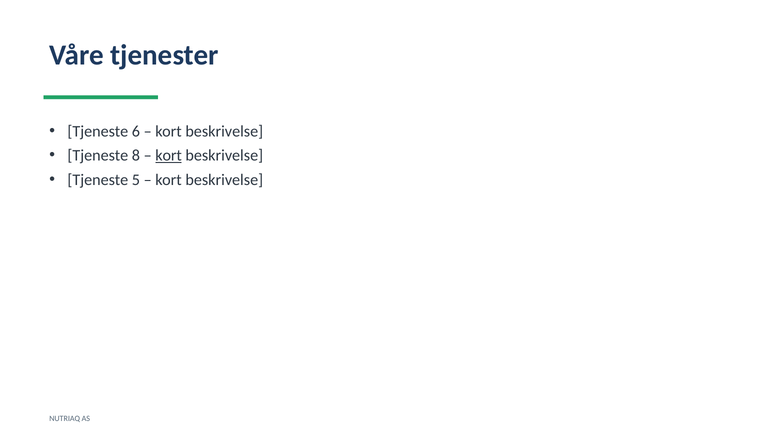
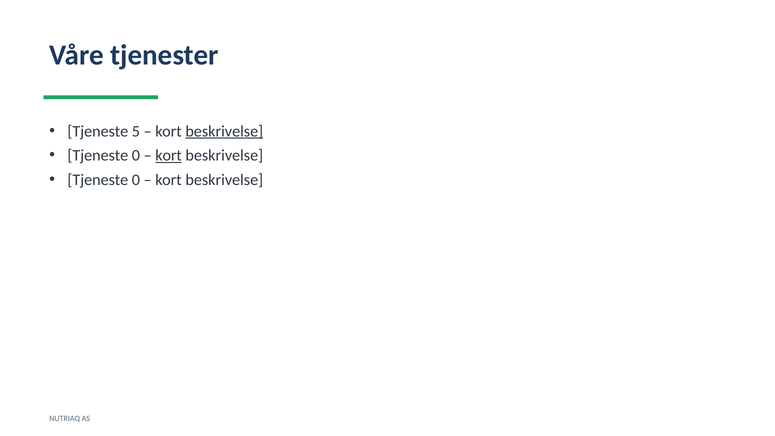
6: 6 -> 5
beskrivelse at (224, 131) underline: none -> present
8 at (136, 155): 8 -> 0
5 at (136, 180): 5 -> 0
